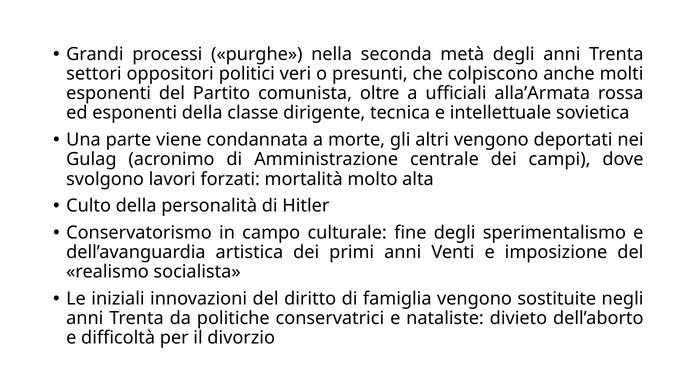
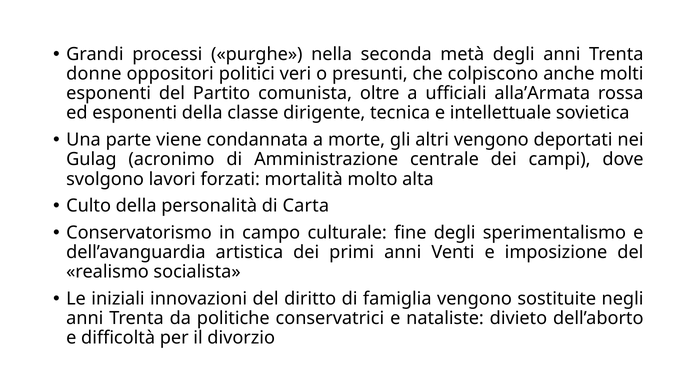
settori: settori -> donne
Hitler: Hitler -> Carta
